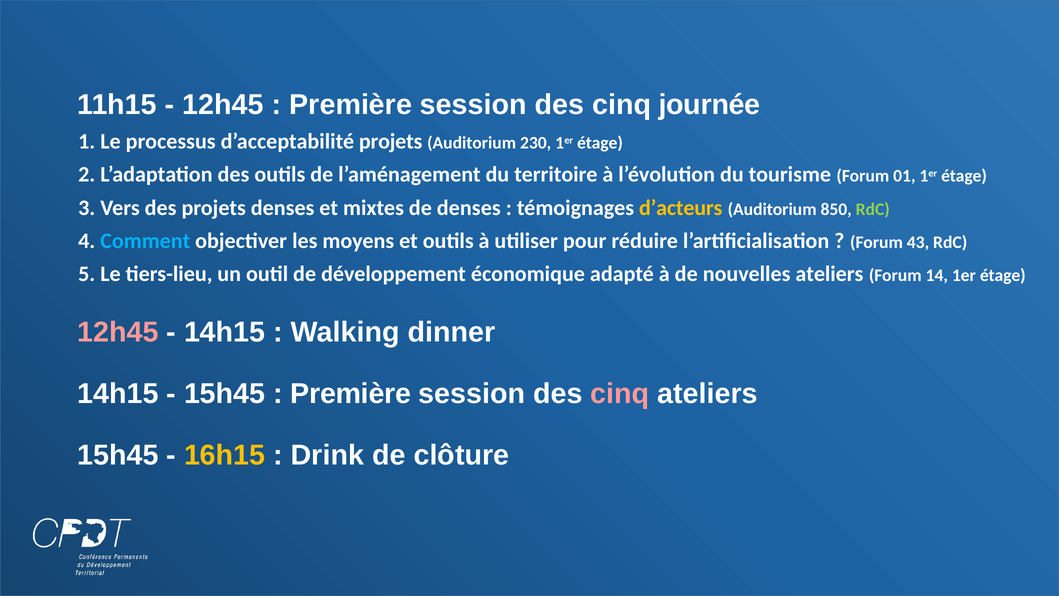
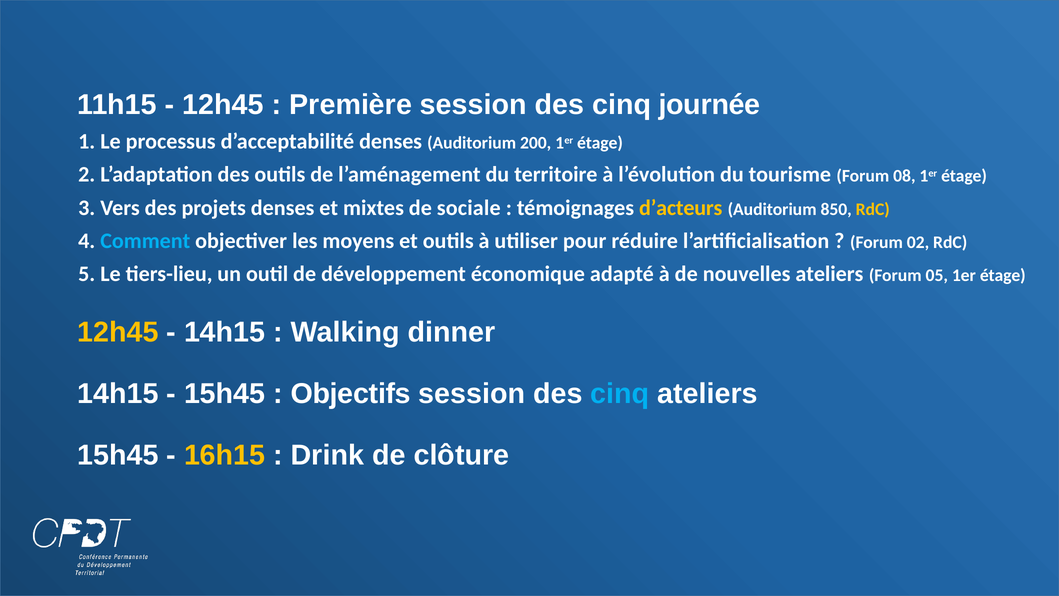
d’acceptabilité projets: projets -> denses
230: 230 -> 200
01: 01 -> 08
de denses: denses -> sociale
RdC at (873, 209) colour: light green -> yellow
43: 43 -> 02
14: 14 -> 05
12h45 at (118, 332) colour: pink -> yellow
Première at (351, 393): Première -> Objectifs
cinq at (620, 393) colour: pink -> light blue
